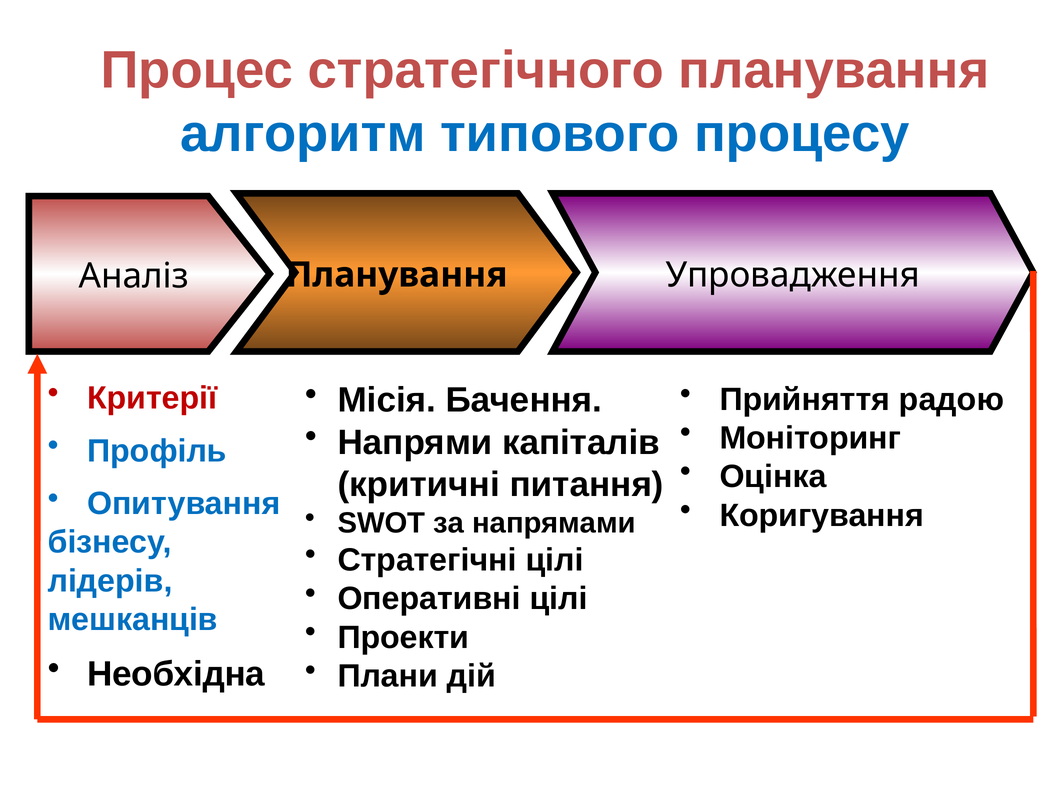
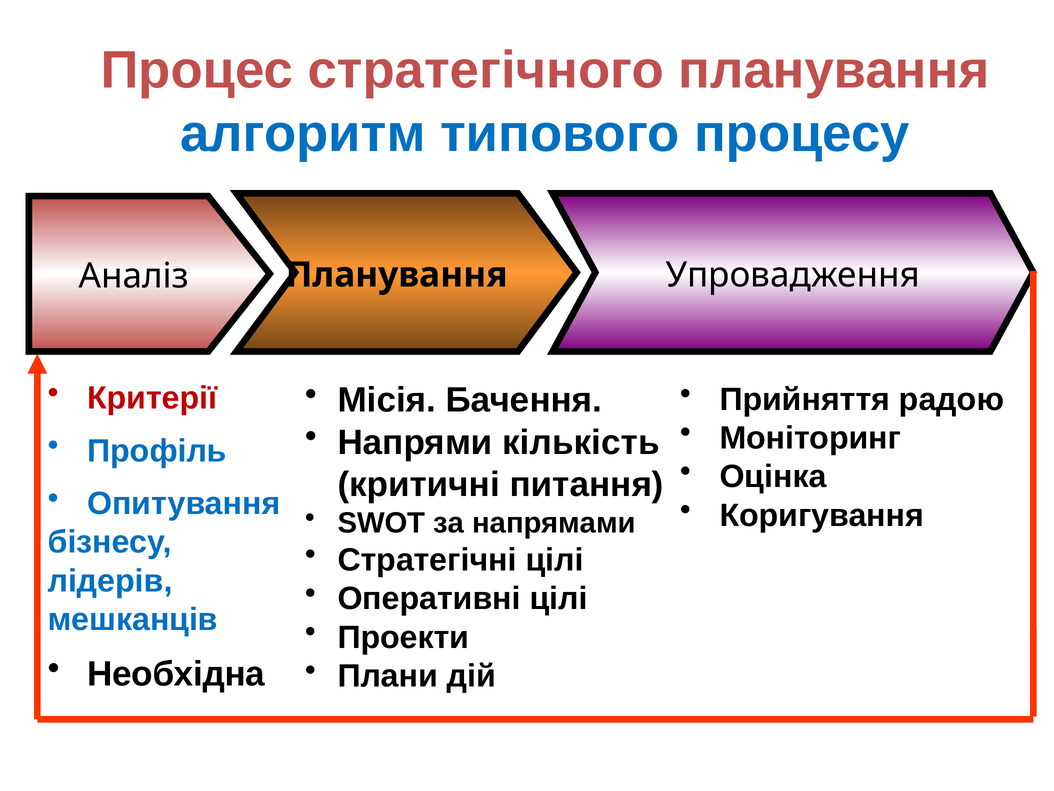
капіталів: капіталів -> кількість
